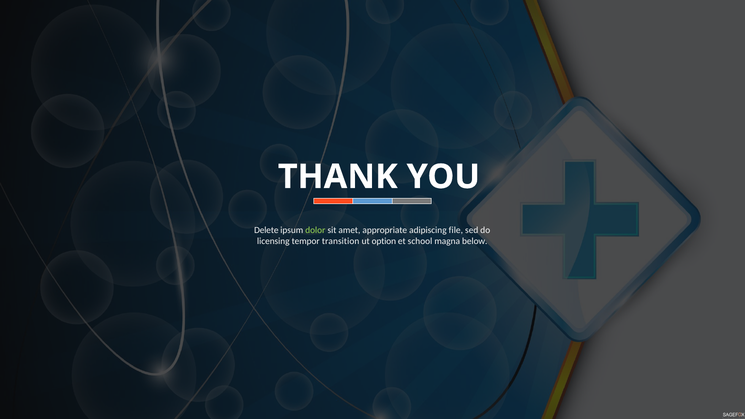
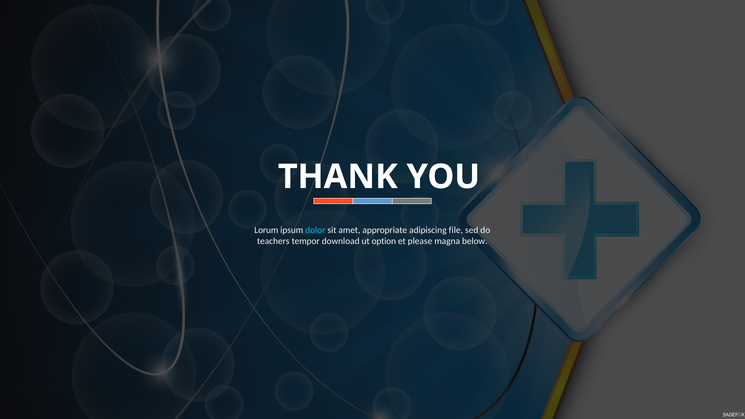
Delete: Delete -> Lorum
dolor colour: light green -> light blue
licensing: licensing -> teachers
transition: transition -> download
school: school -> please
